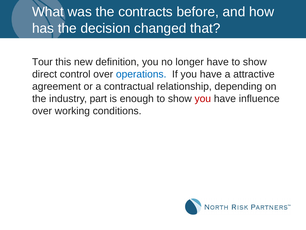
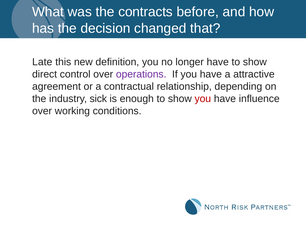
Tour: Tour -> Late
operations colour: blue -> purple
part: part -> sick
